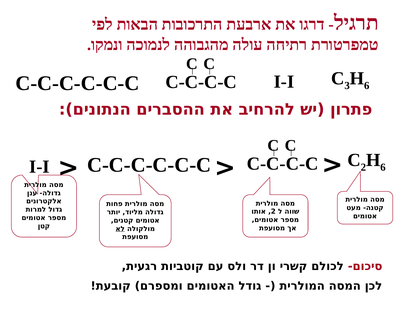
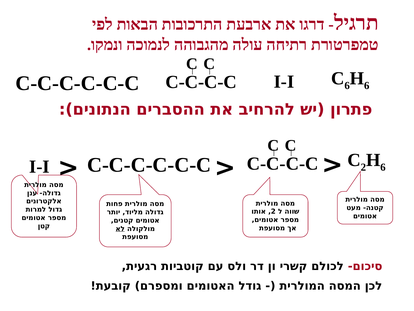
C 3: 3 -> 6
